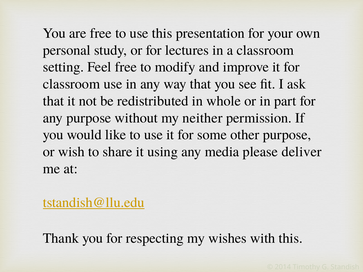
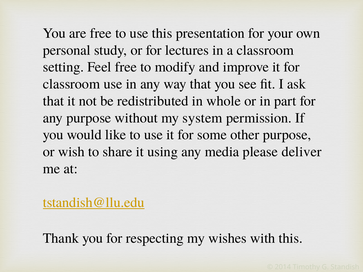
neither: neither -> system
